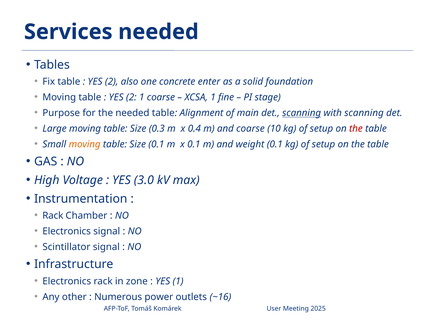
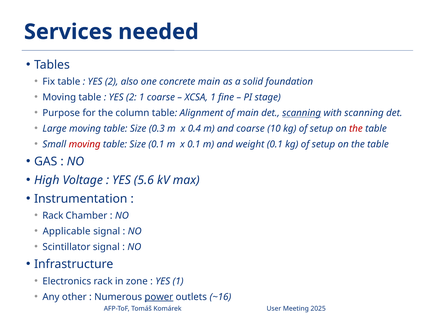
concrete enter: enter -> main
the needed: needed -> column
moving at (85, 144) colour: orange -> red
3.0: 3.0 -> 5.6
Electronics at (67, 232): Electronics -> Applicable
power underline: none -> present
